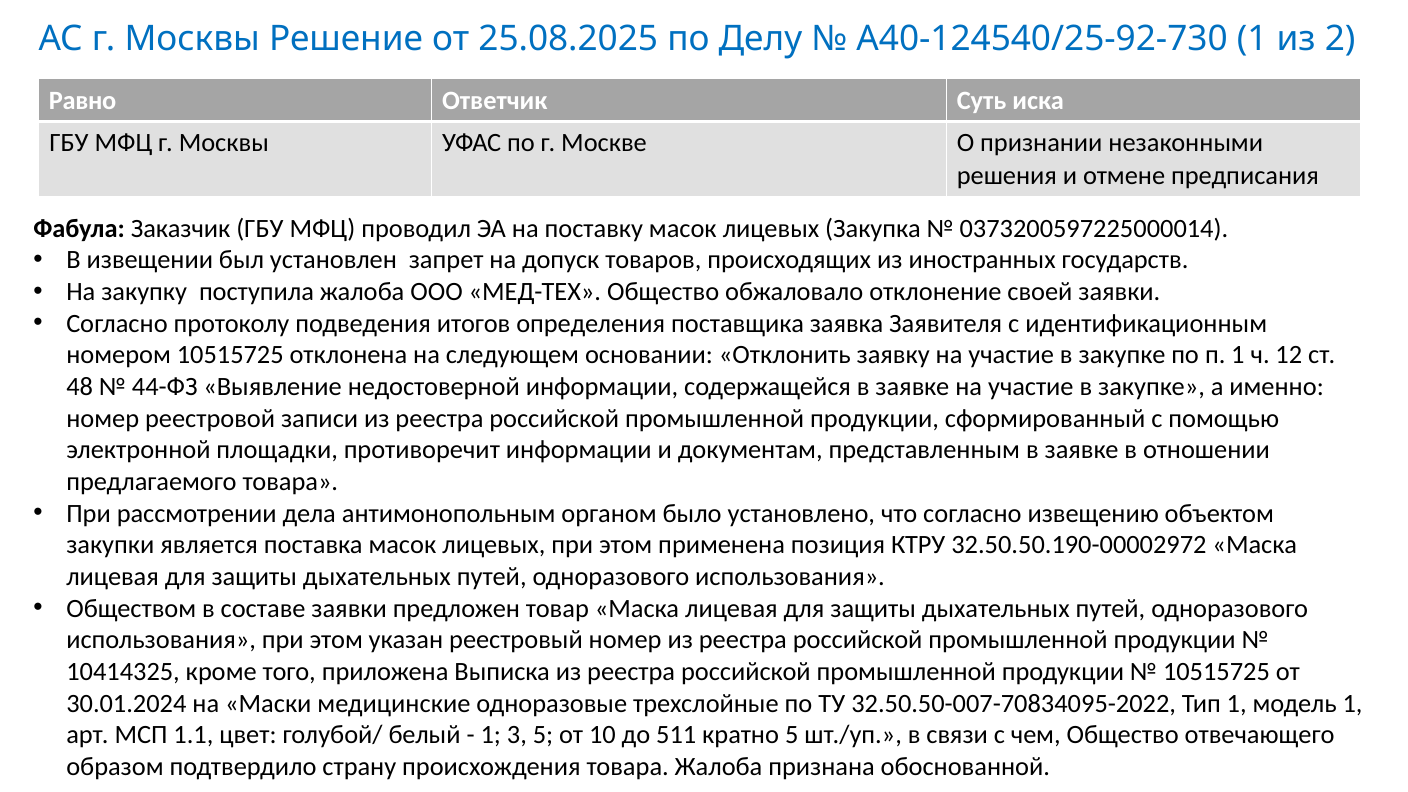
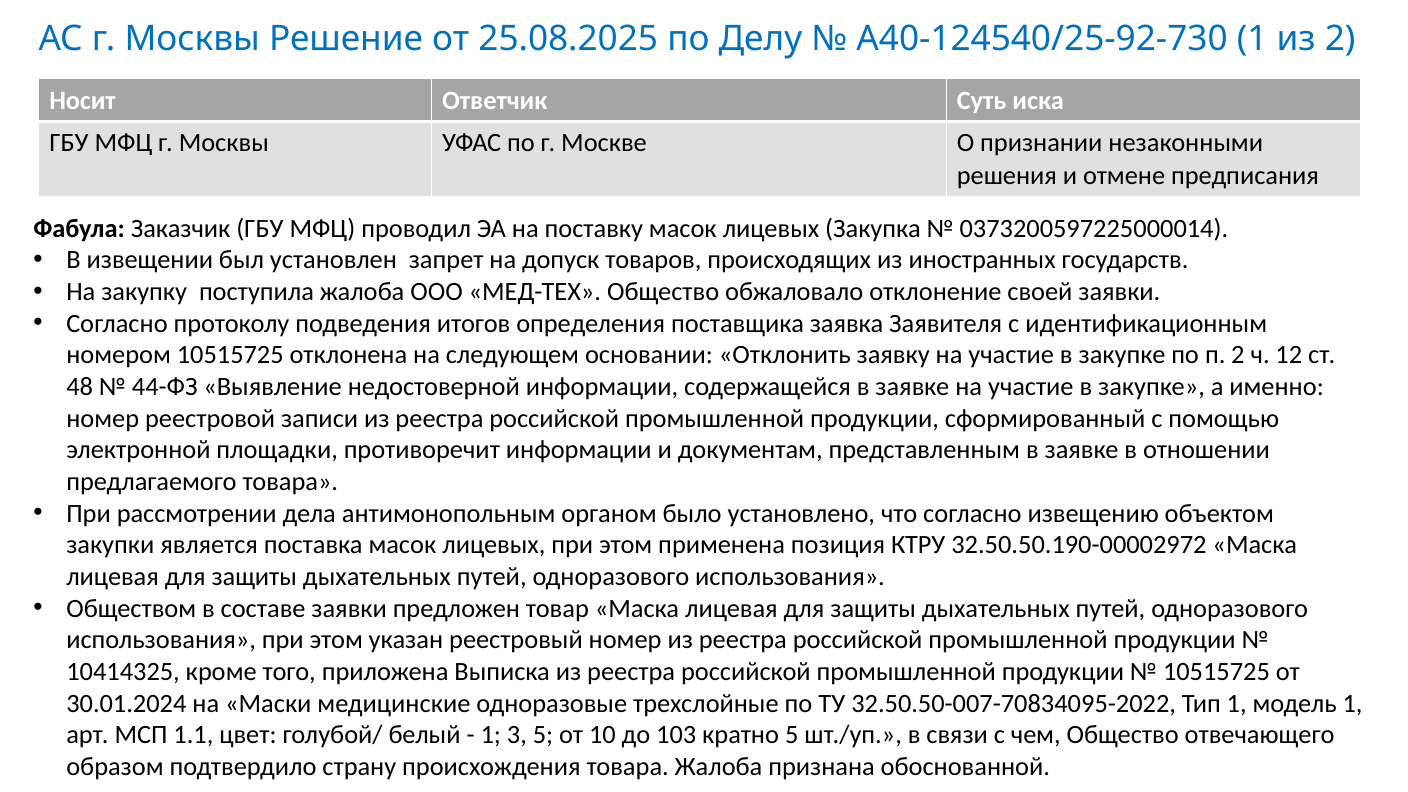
Равно: Равно -> Носит
п 1: 1 -> 2
511: 511 -> 103
